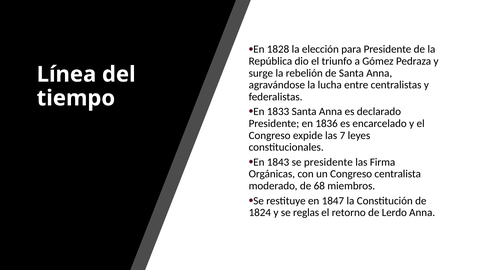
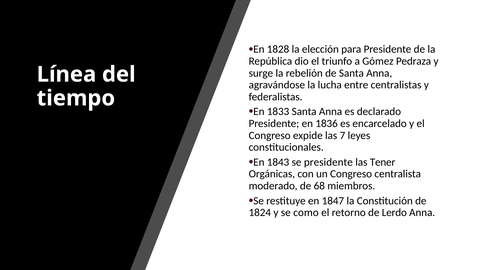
Firma: Firma -> Tener
reglas: reglas -> como
